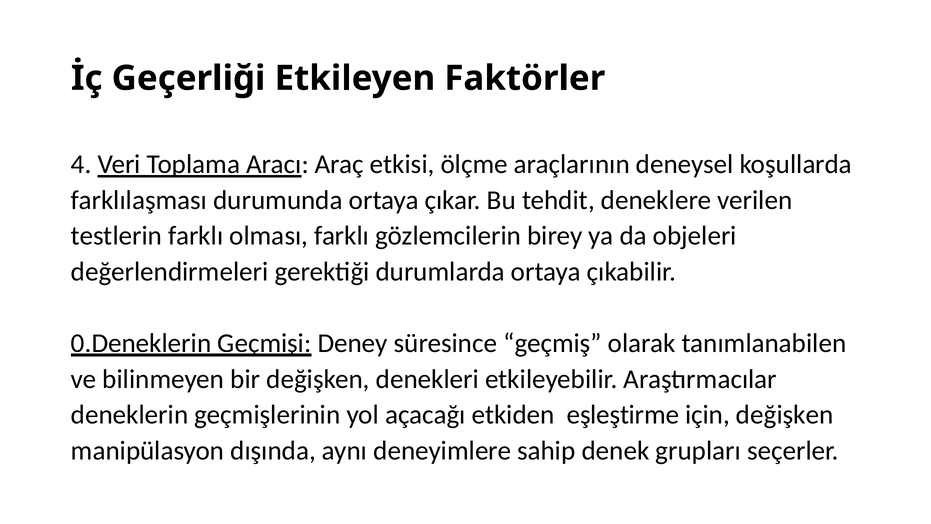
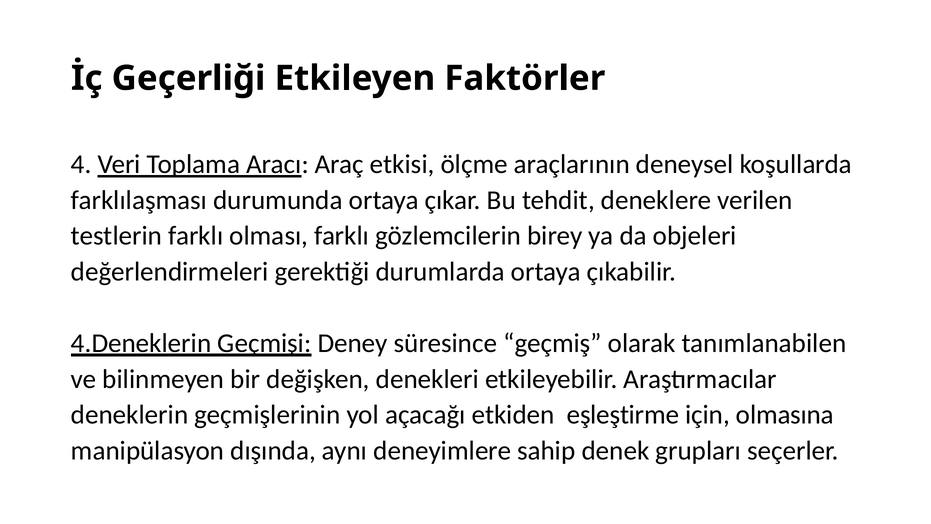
0.Deneklerin: 0.Deneklerin -> 4.Deneklerin
için değişken: değişken -> olmasına
